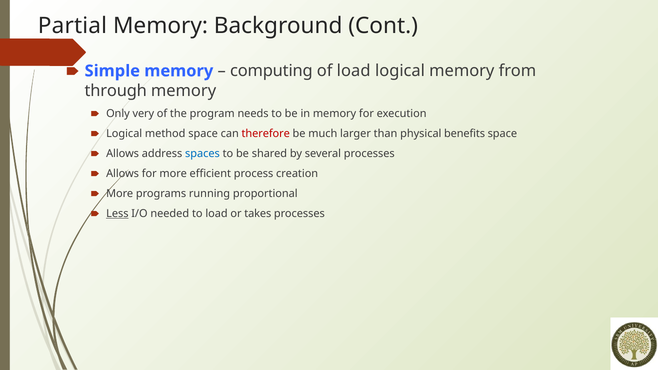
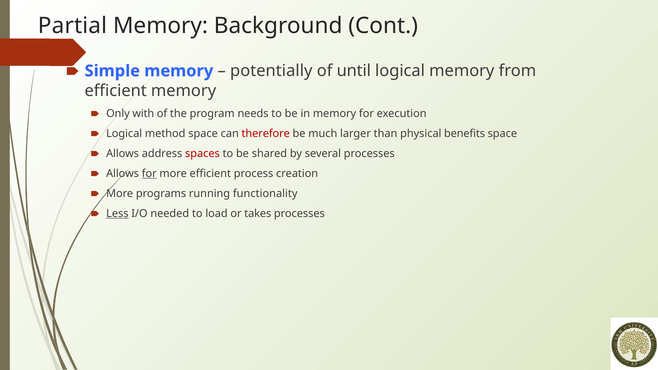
computing: computing -> potentially
of load: load -> until
through at (116, 91): through -> efficient
very: very -> with
spaces colour: blue -> red
for at (149, 174) underline: none -> present
proportional: proportional -> functionality
